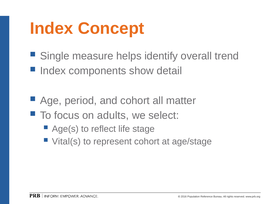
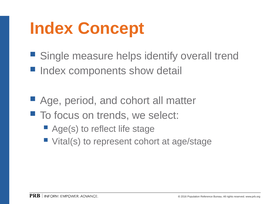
adults: adults -> trends
